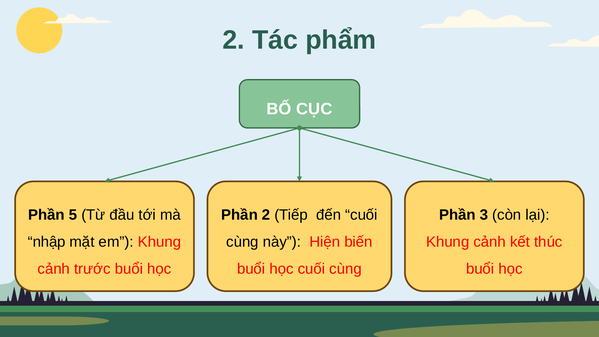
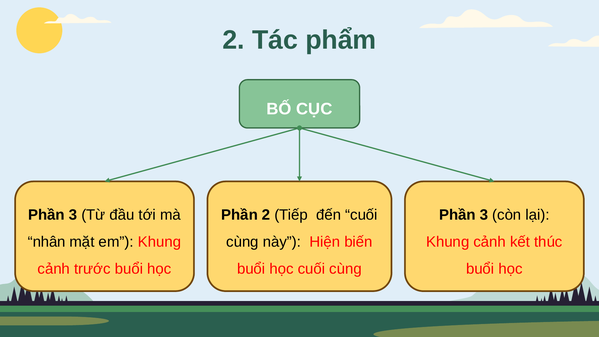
5 at (73, 215): 5 -> 3
nhập: nhập -> nhân
